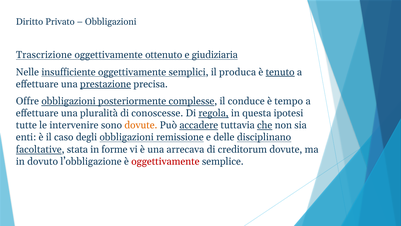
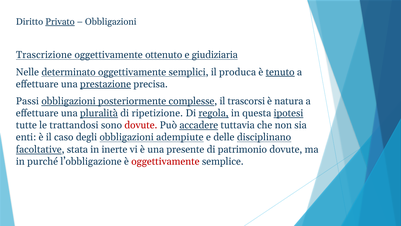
Privato underline: none -> present
insufficiente: insufficiente -> determinato
Offre: Offre -> Passi
conduce: conduce -> trascorsi
tempo: tempo -> natura
pluralità underline: none -> present
conoscesse: conoscesse -> ripetizione
ipotesi underline: none -> present
intervenire: intervenire -> trattandosi
dovute at (141, 125) colour: orange -> red
che underline: present -> none
remissione: remissione -> adempiute
forme: forme -> inerte
arrecava: arrecava -> presente
creditorum: creditorum -> patrimonio
dovuto: dovuto -> purché
